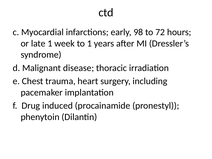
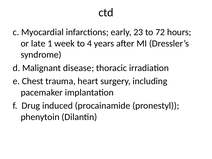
98: 98 -> 23
to 1: 1 -> 4
